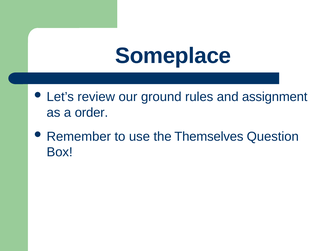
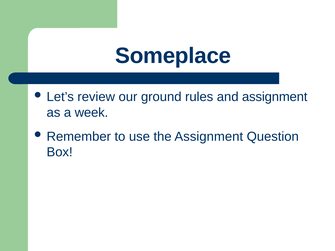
order: order -> week
the Themselves: Themselves -> Assignment
